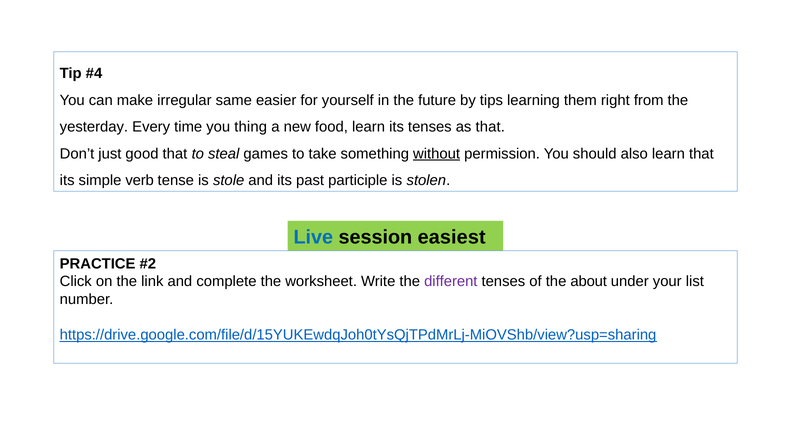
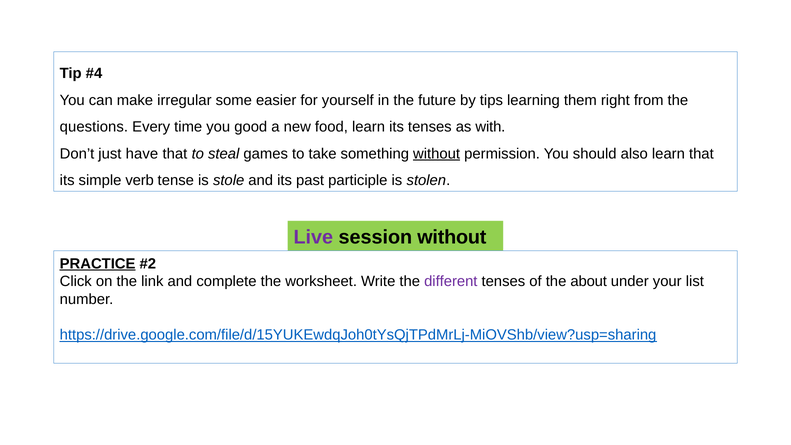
same: same -> some
yesterday: yesterday -> questions
thing: thing -> good
as that: that -> with
good: good -> have
Live colour: blue -> purple
session easiest: easiest -> without
PRACTICE underline: none -> present
